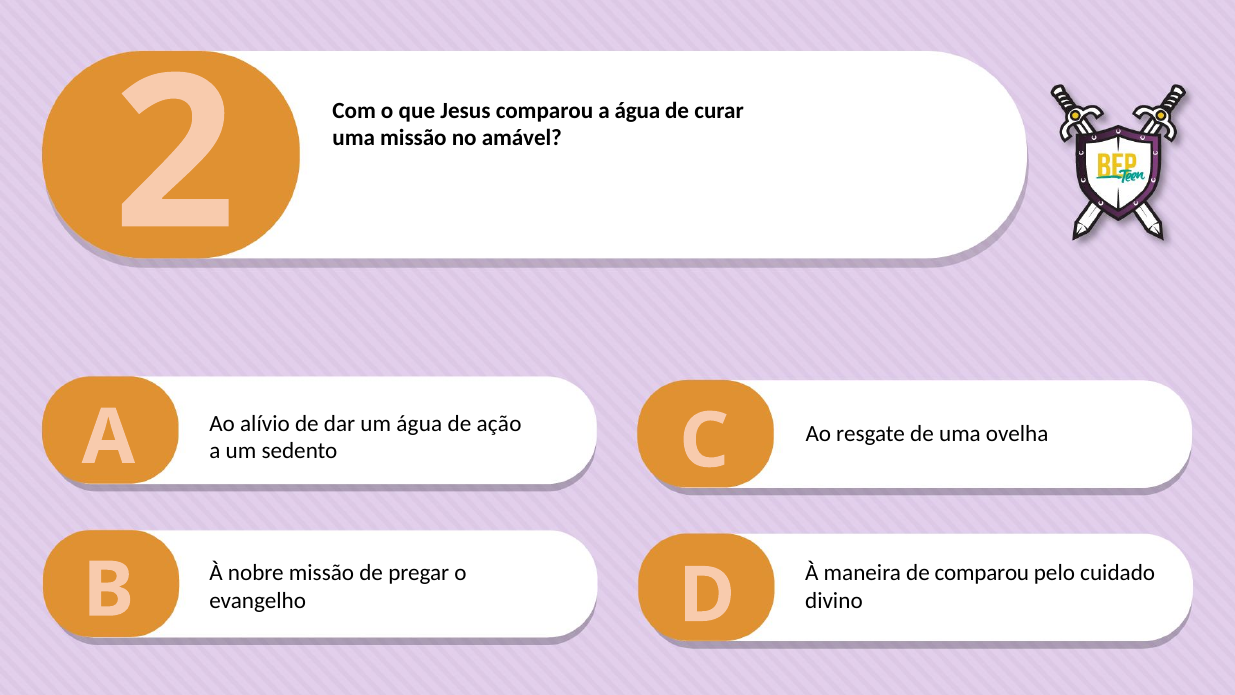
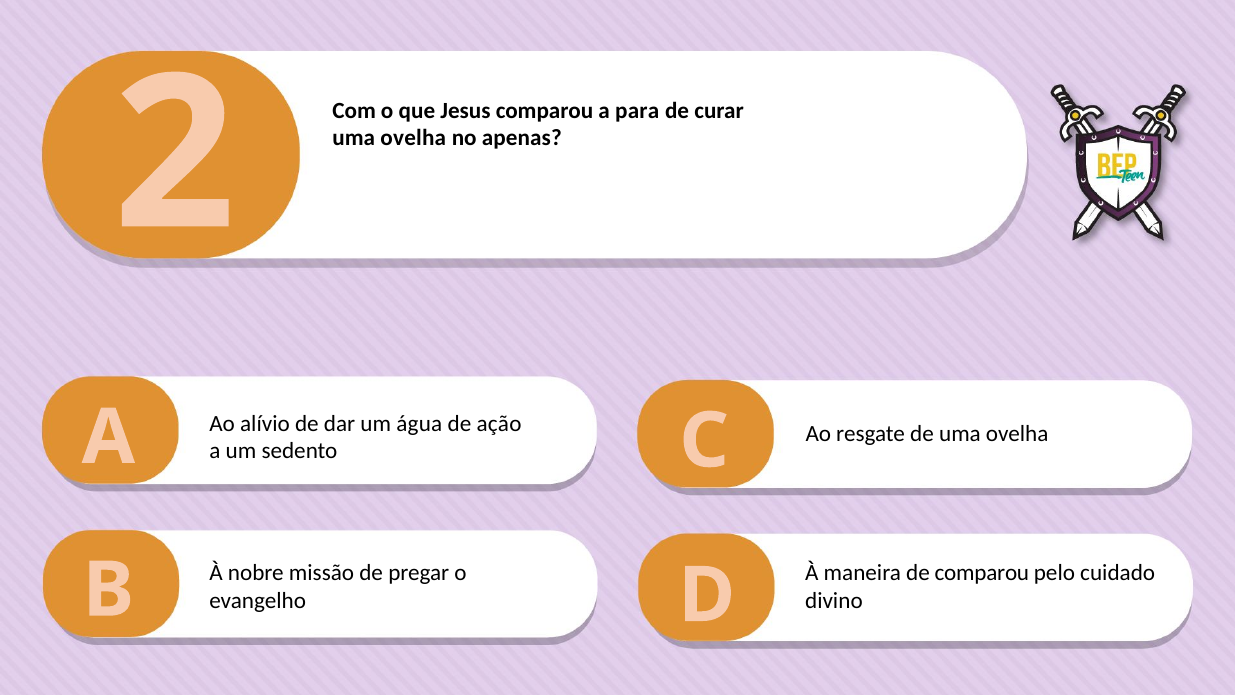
a água: água -> para
missão at (413, 138): missão -> ovelha
amável: amável -> apenas
